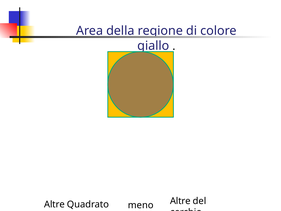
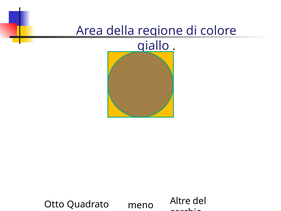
Altre at (54, 204): Altre -> Otto
